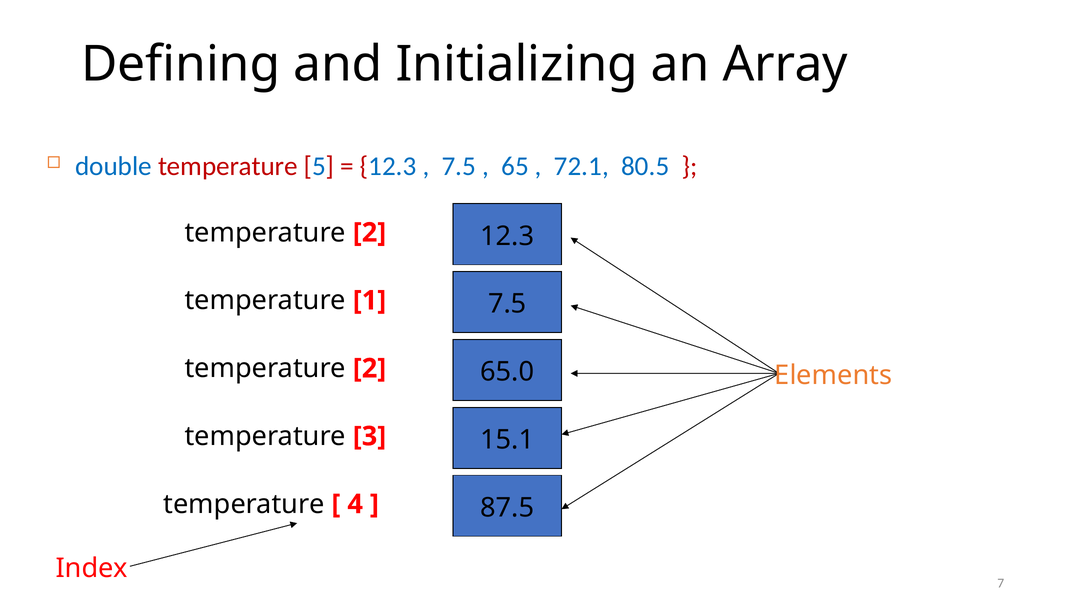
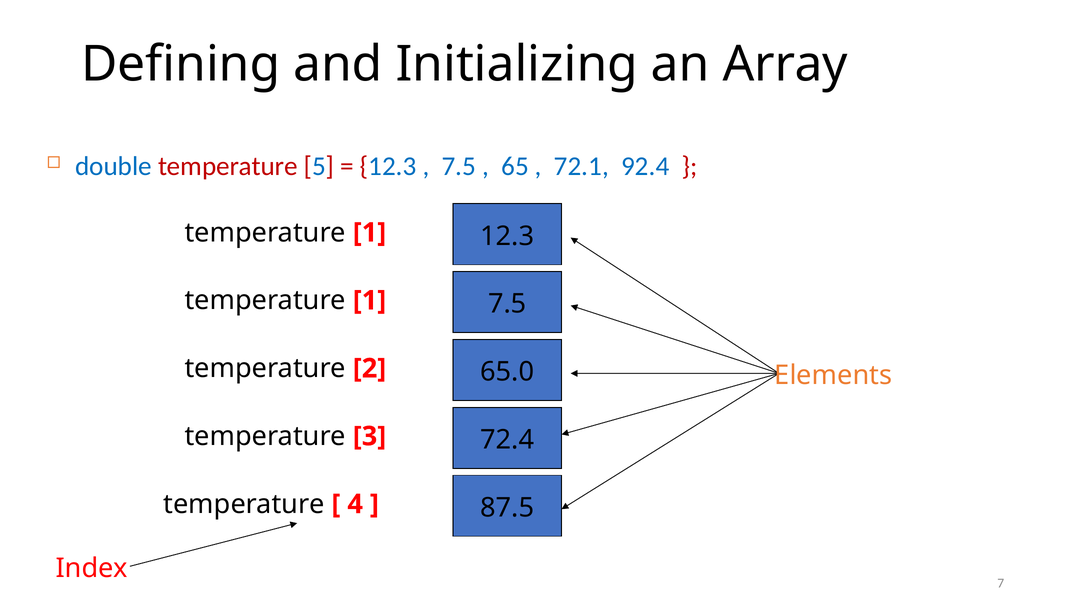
80.5: 80.5 -> 92.4
2 at (370, 233): 2 -> 1
15.1: 15.1 -> 72.4
